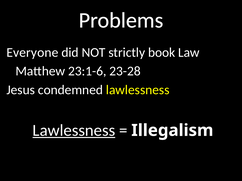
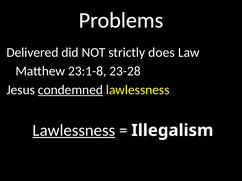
Everyone: Everyone -> Delivered
book: book -> does
23:1-6: 23:1-6 -> 23:1-8
condemned underline: none -> present
